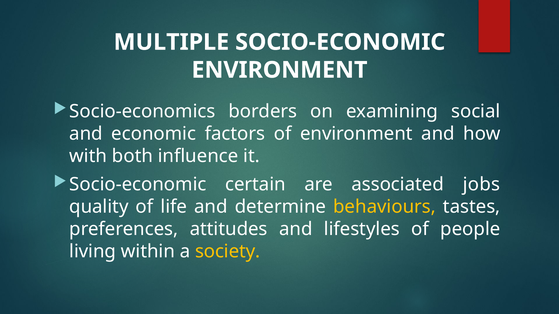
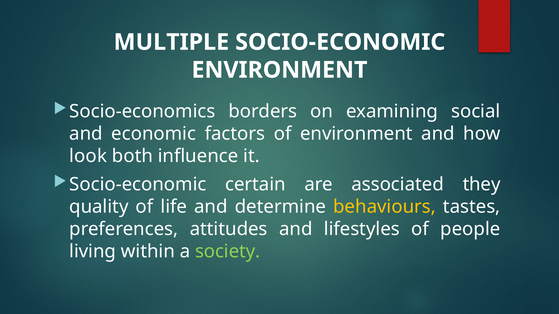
with: with -> look
jobs: jobs -> they
society colour: yellow -> light green
